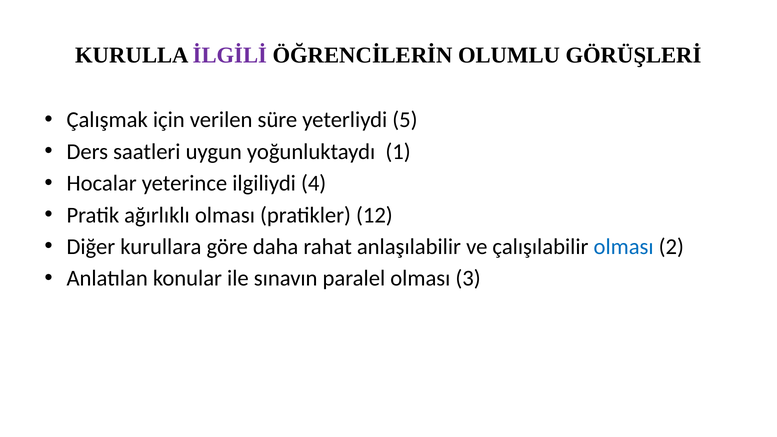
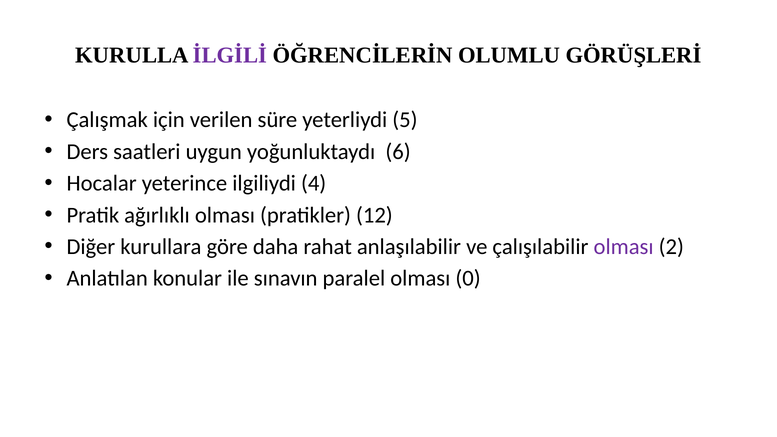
1: 1 -> 6
olması at (624, 247) colour: blue -> purple
3: 3 -> 0
